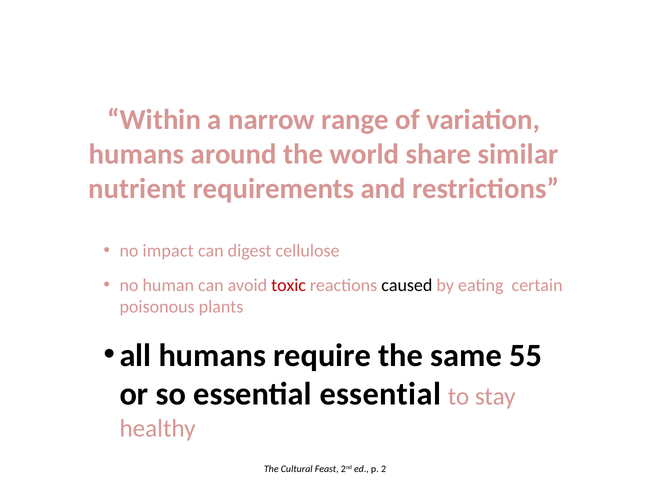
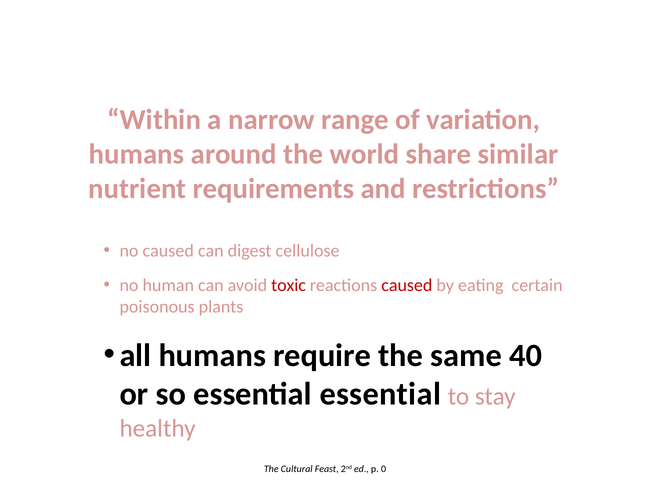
no impact: impact -> caused
caused at (407, 285) colour: black -> red
55: 55 -> 40
2: 2 -> 0
